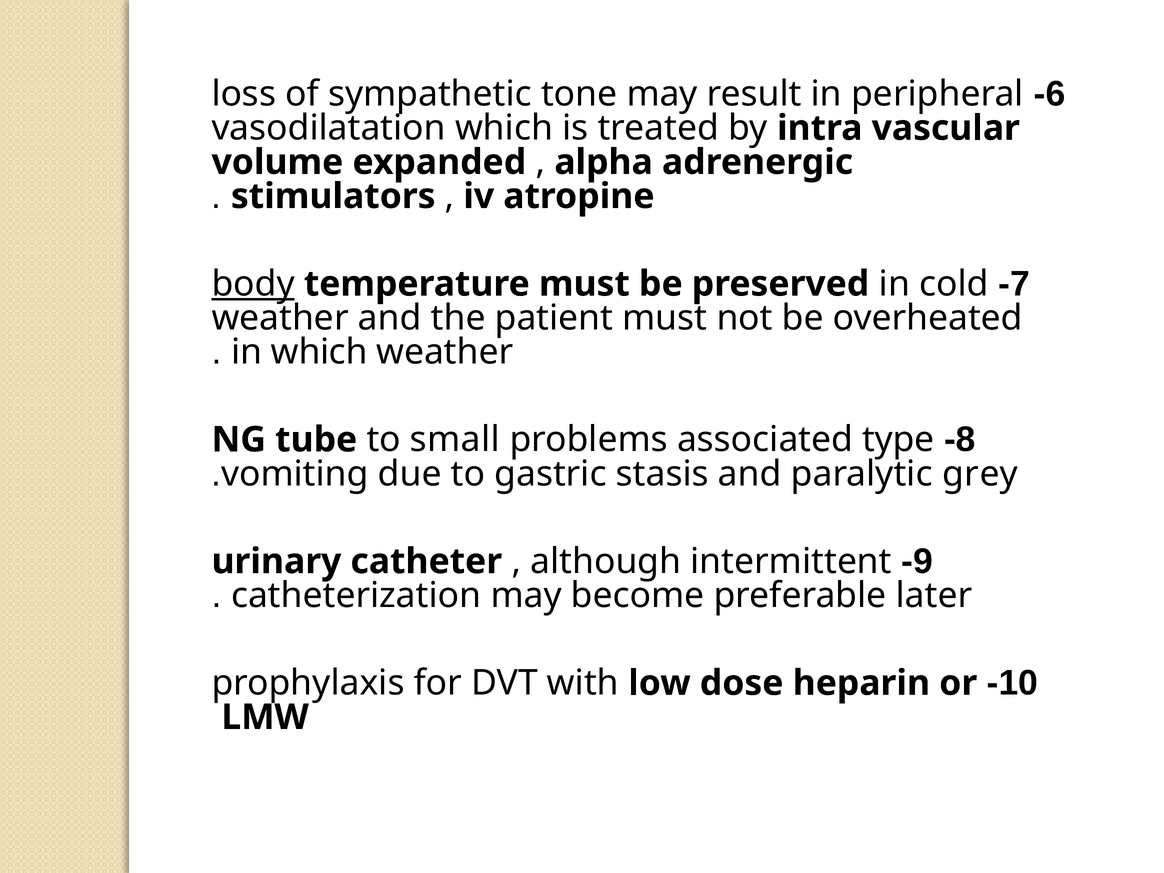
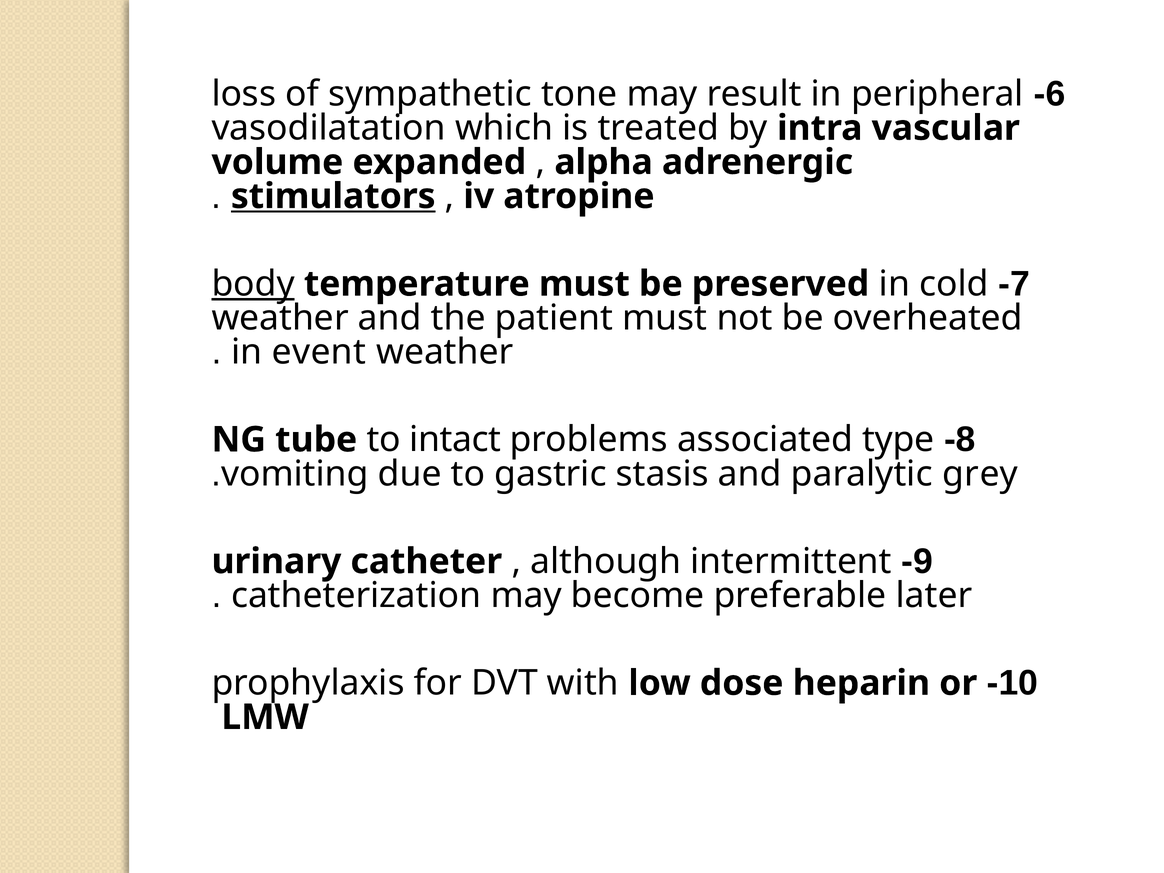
stimulators underline: none -> present
in which: which -> event
small: small -> intact
